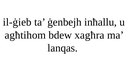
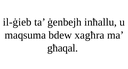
agħtihom: agħtihom -> maqsuma
lanqas: lanqas -> għaqal
